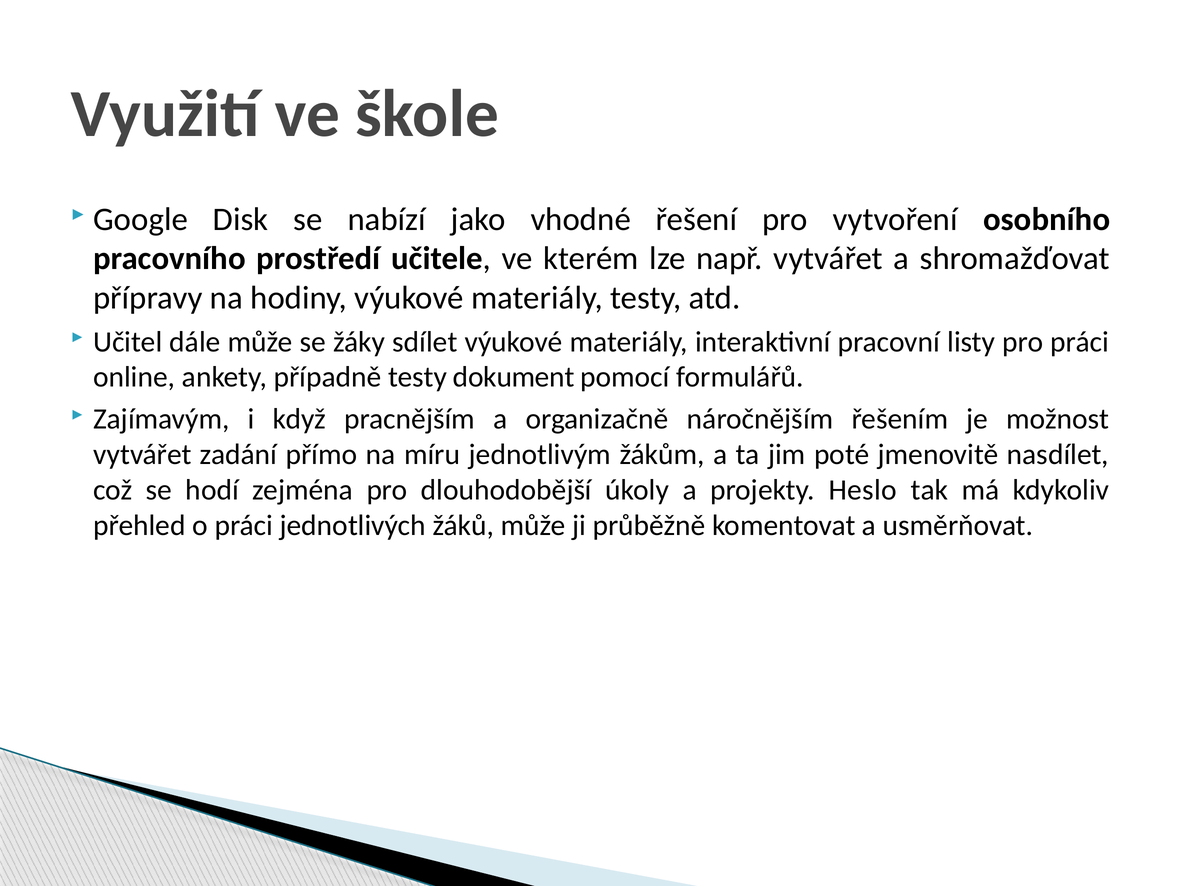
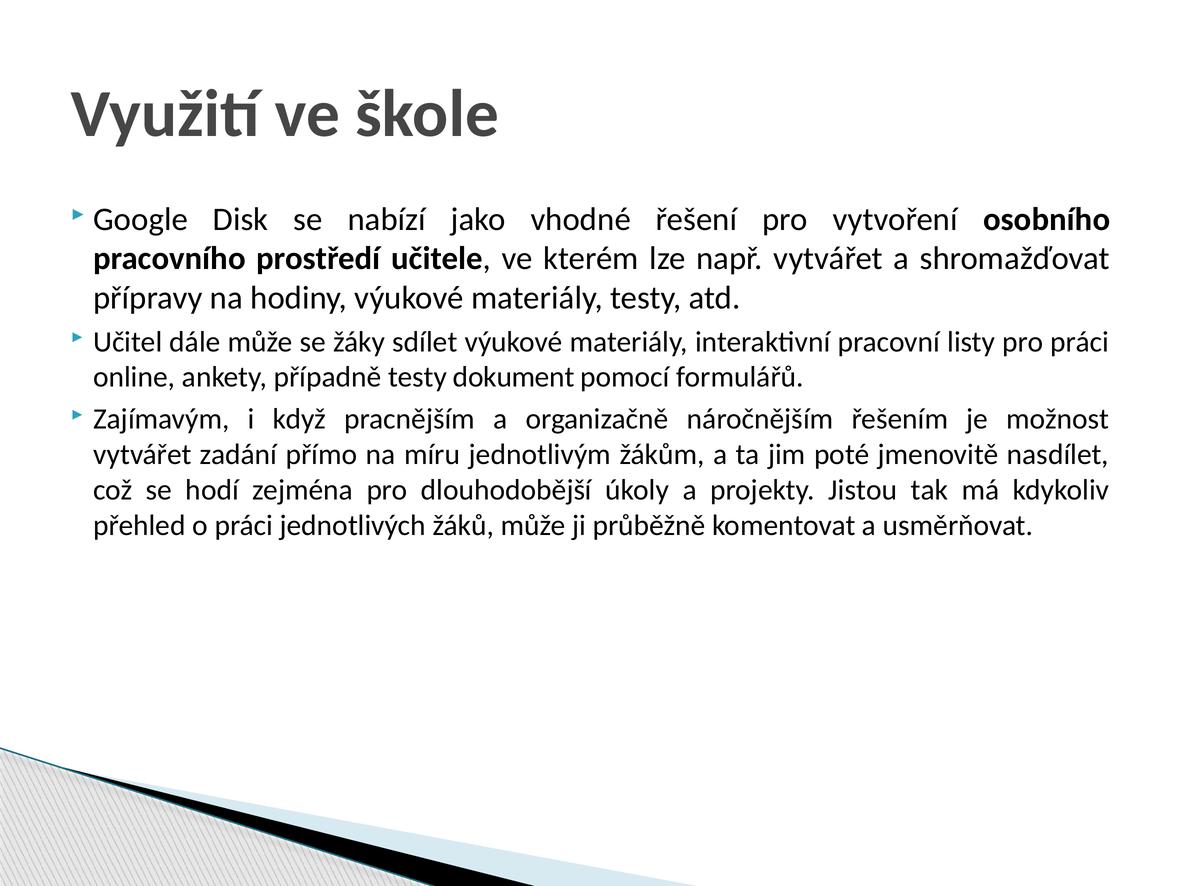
Heslo: Heslo -> Jistou
